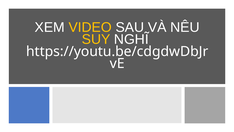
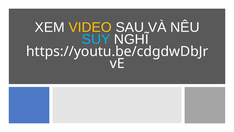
SUY colour: yellow -> light blue
